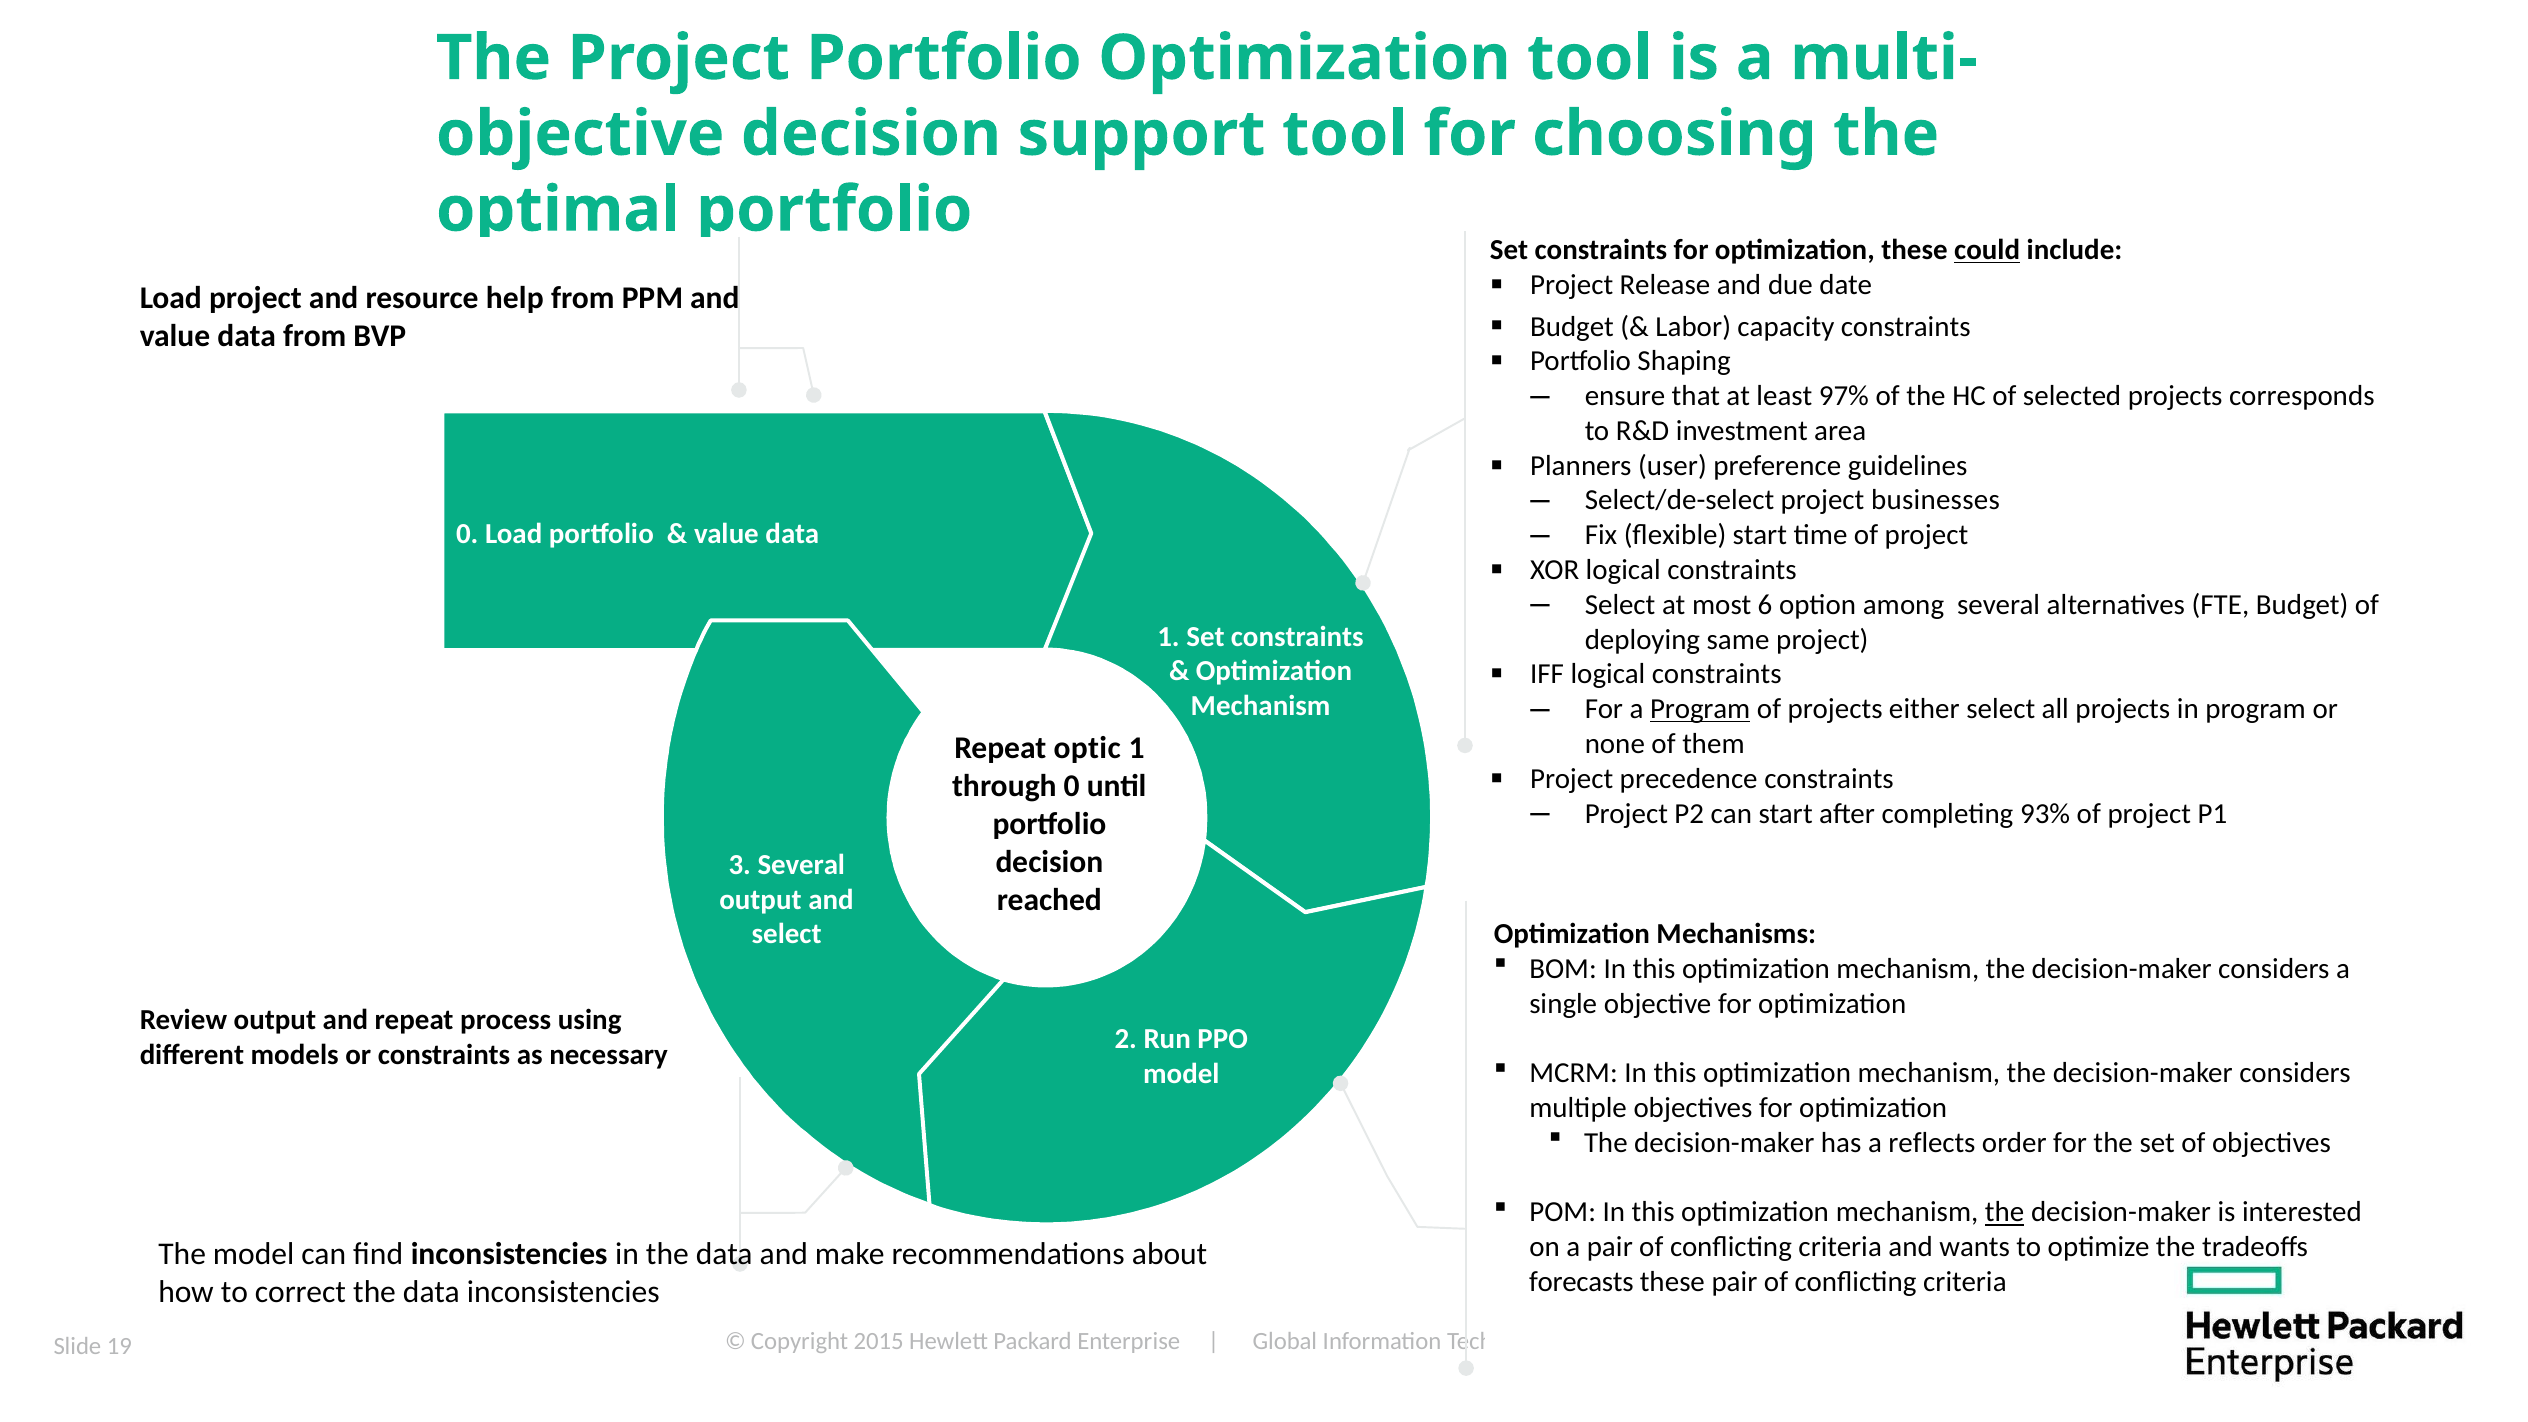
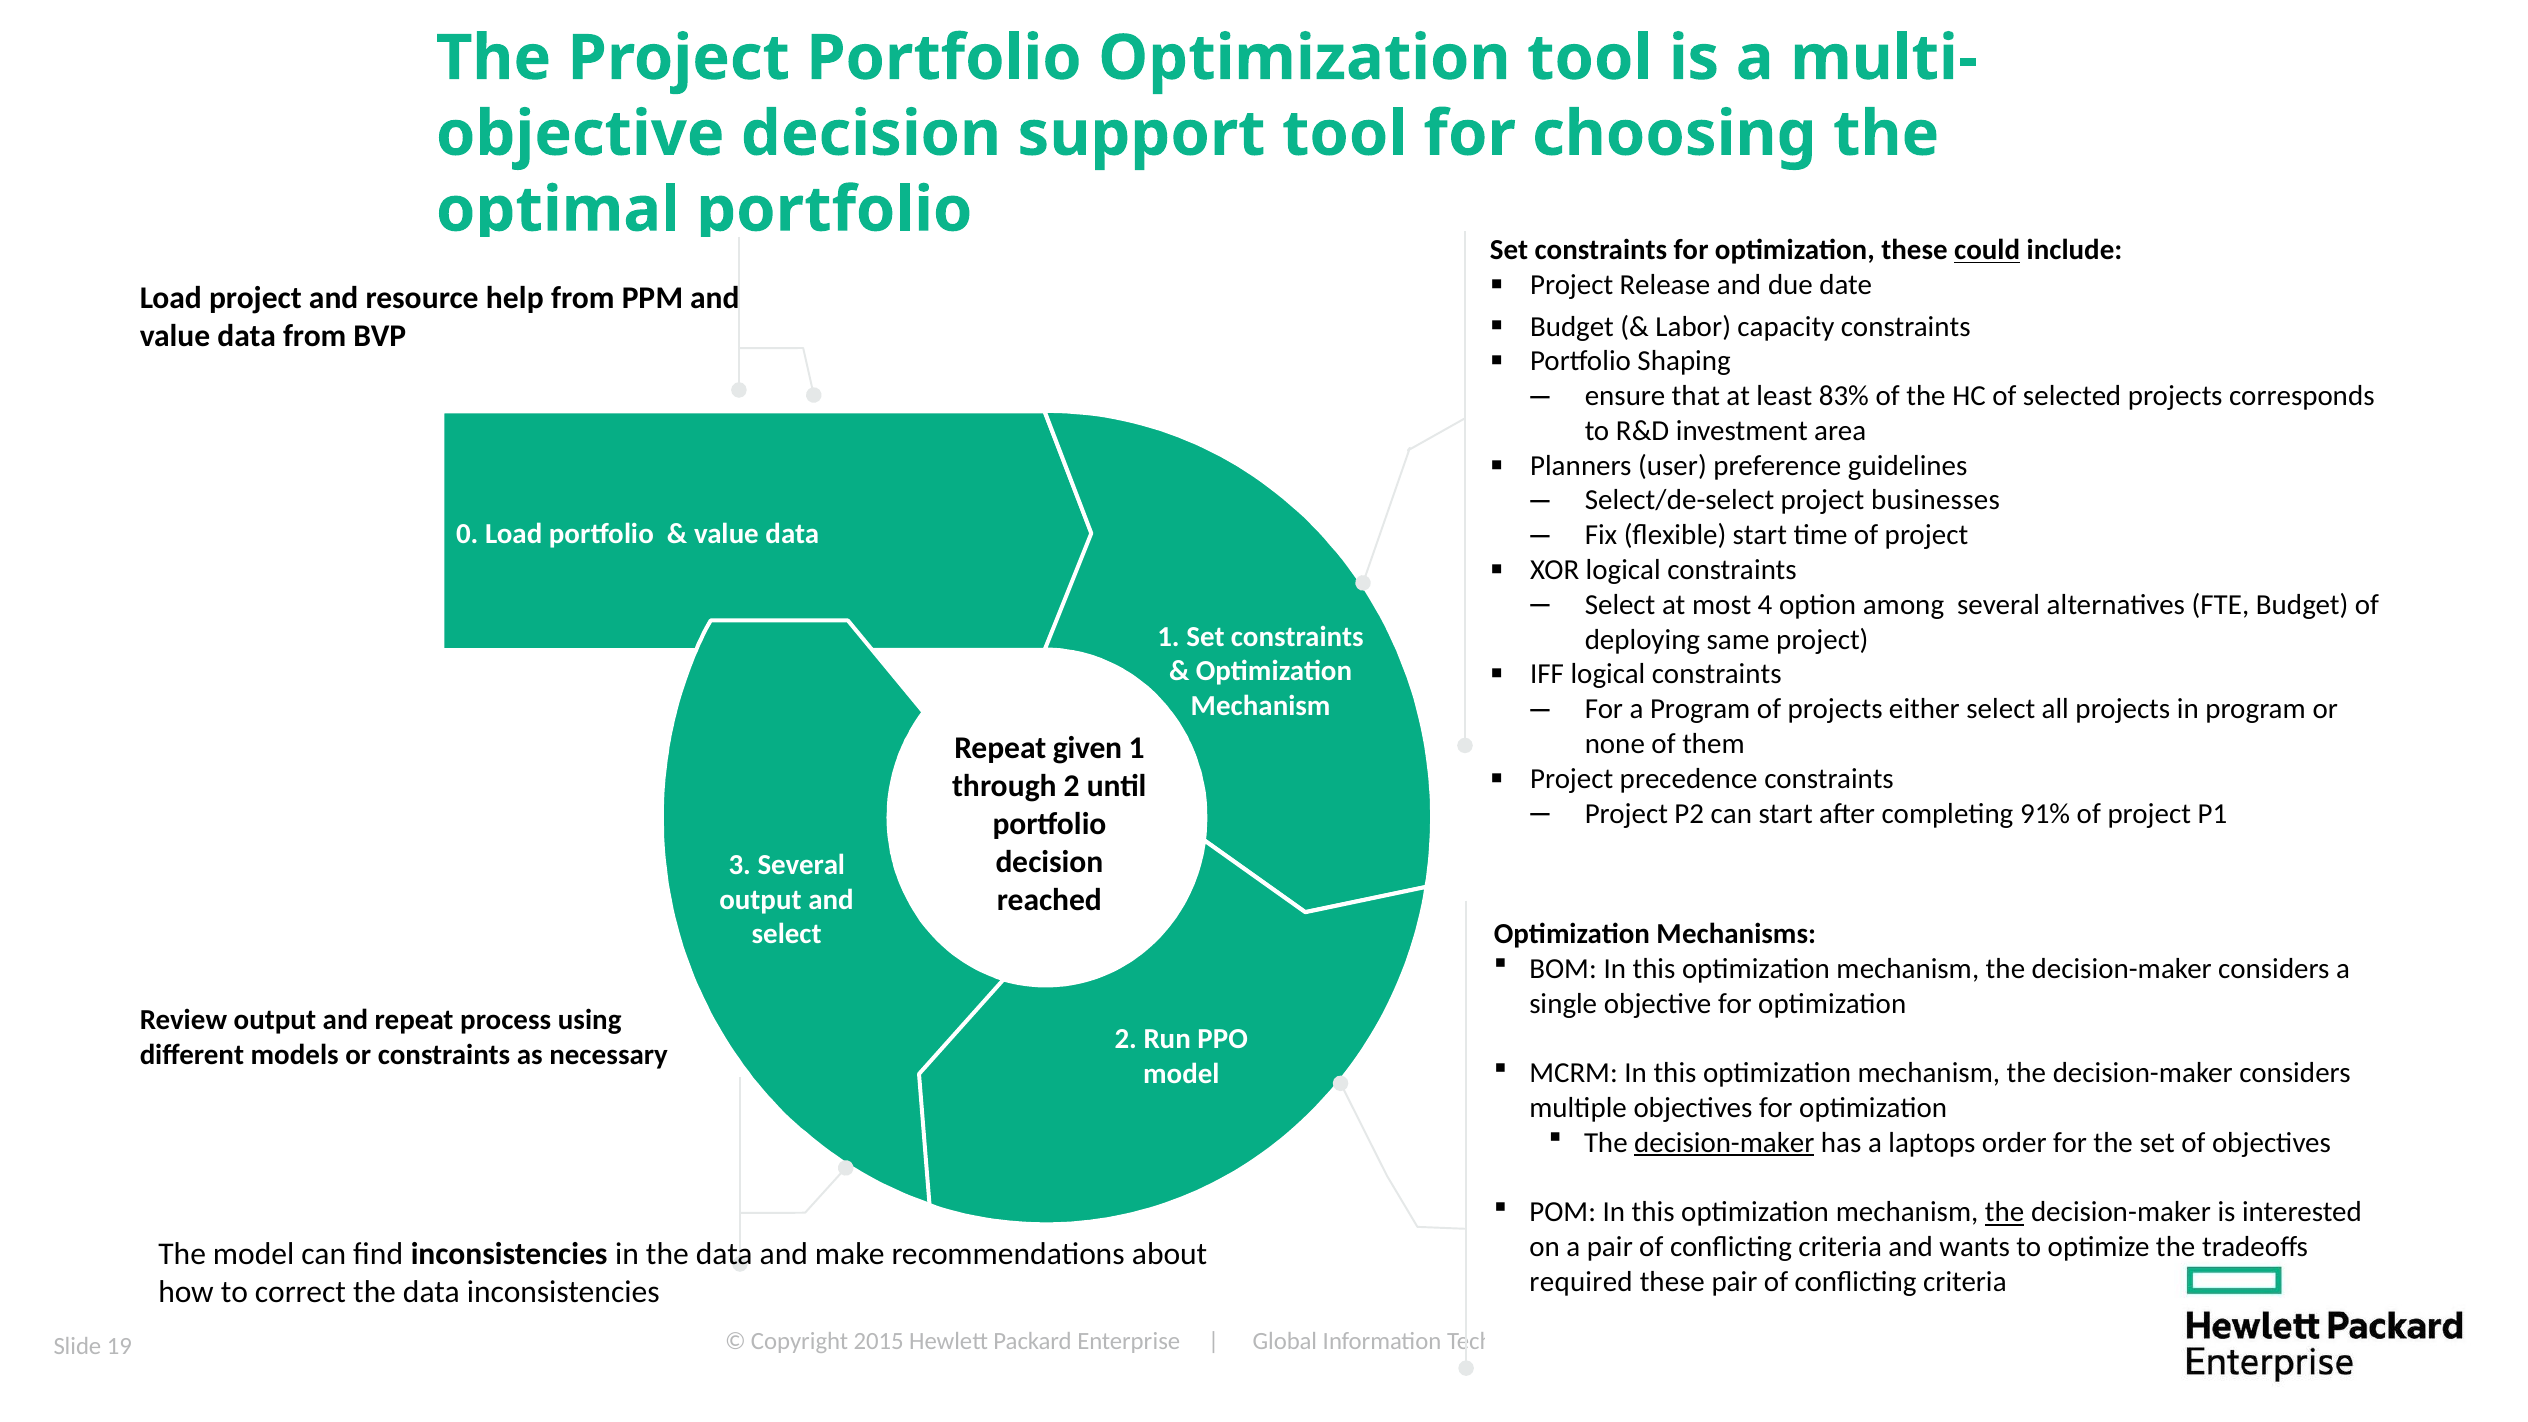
97%: 97% -> 83%
6: 6 -> 4
Program at (1700, 709) underline: present -> none
optic: optic -> given
through 0: 0 -> 2
93%: 93% -> 91%
decision-maker at (1724, 1143) underline: none -> present
reflects: reflects -> laptops
forecasts: forecasts -> required
